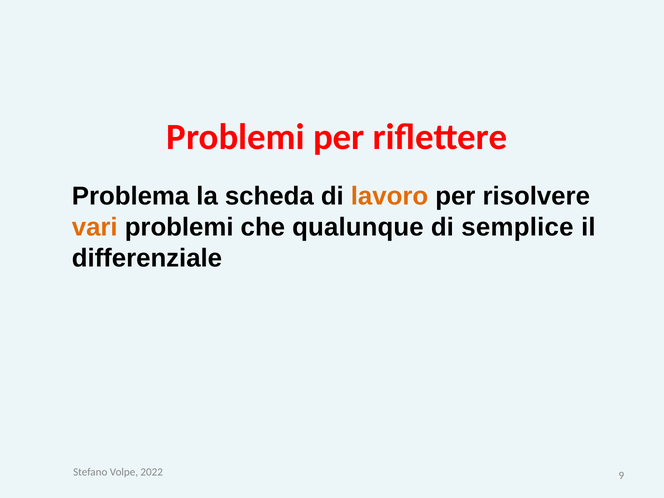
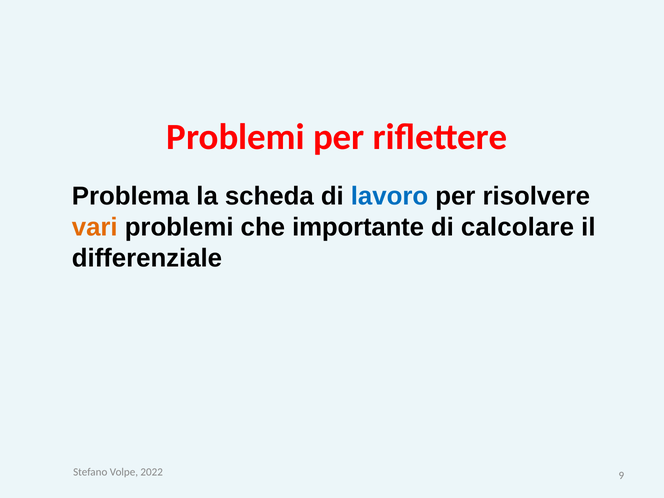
lavoro colour: orange -> blue
qualunque: qualunque -> importante
semplice: semplice -> calcolare
